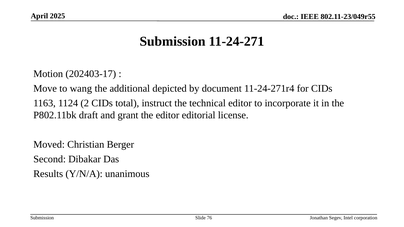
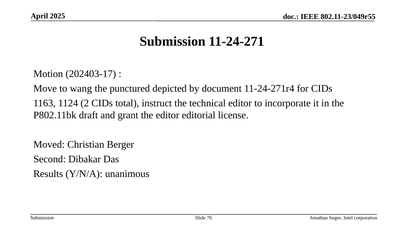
additional: additional -> punctured
